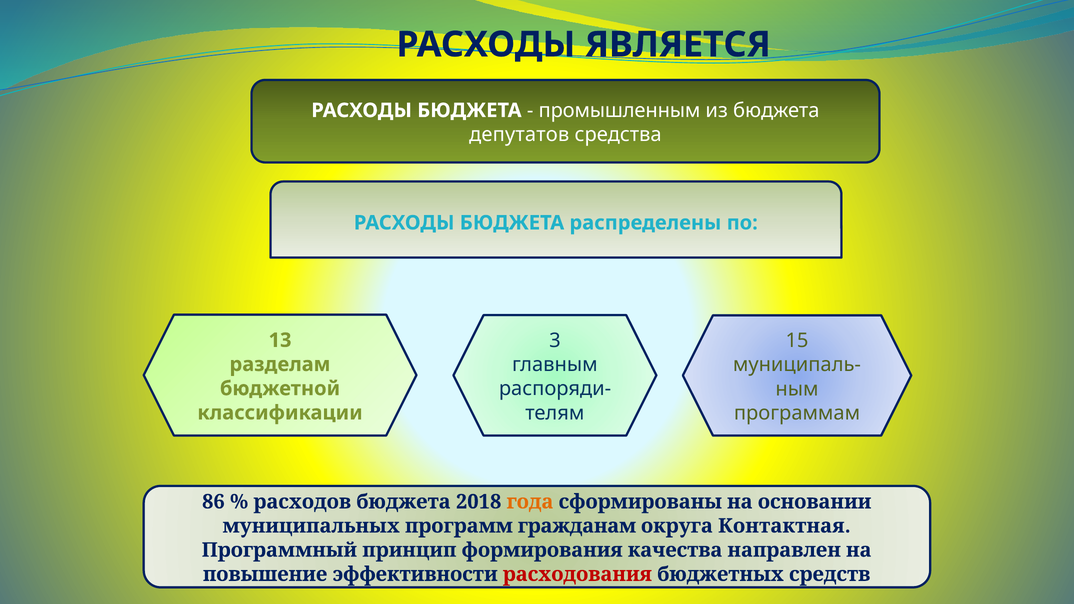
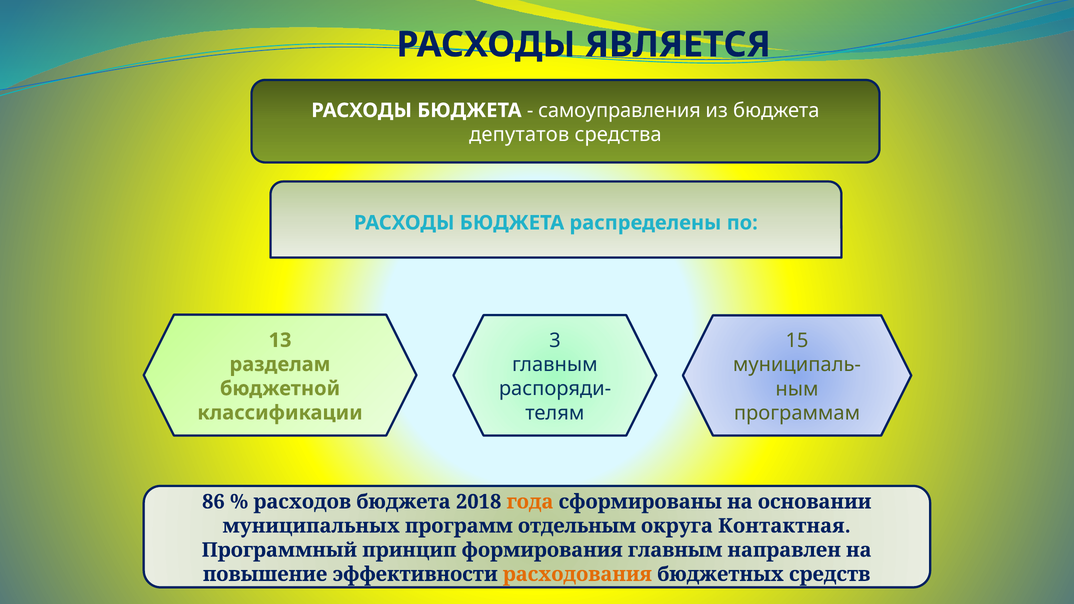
промышленным: промышленным -> самоуправления
гражданам: гражданам -> отдельным
качества at (675, 550): качества -> главным
расходования colour: red -> orange
